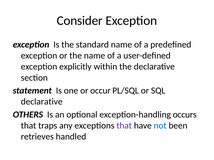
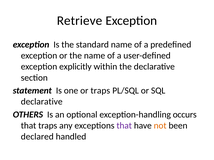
Consider: Consider -> Retrieve
or occur: occur -> traps
not colour: blue -> orange
retrieves: retrieves -> declared
